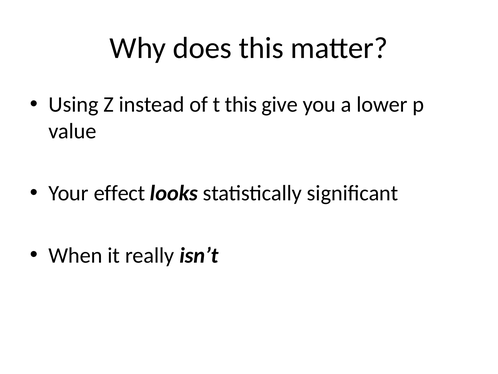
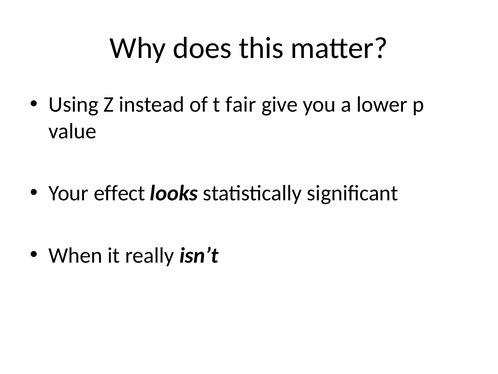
t this: this -> fair
